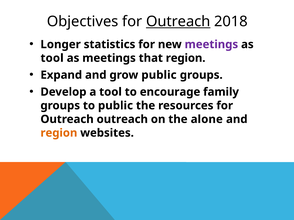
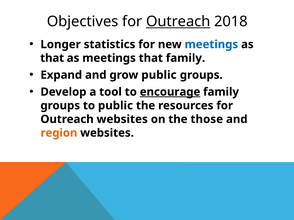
meetings at (211, 44) colour: purple -> blue
tool at (52, 58): tool -> that
that region: region -> family
encourage underline: none -> present
Outreach outreach: outreach -> websites
alone: alone -> those
